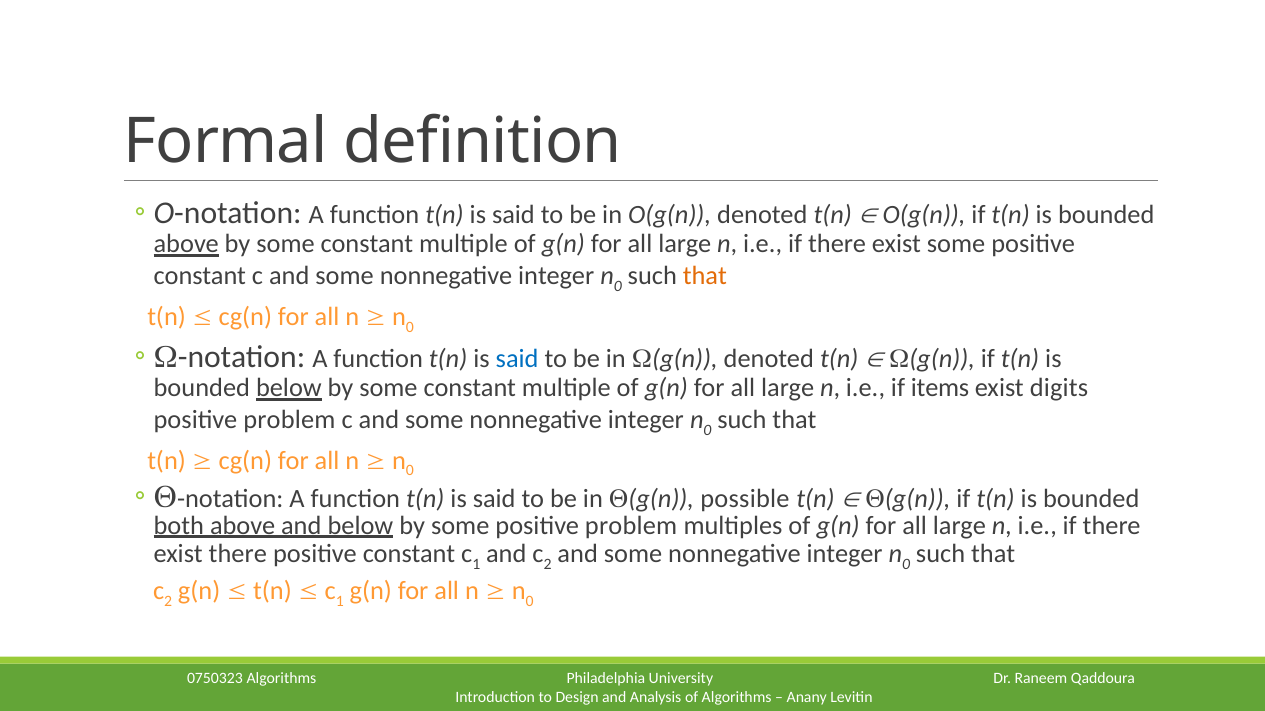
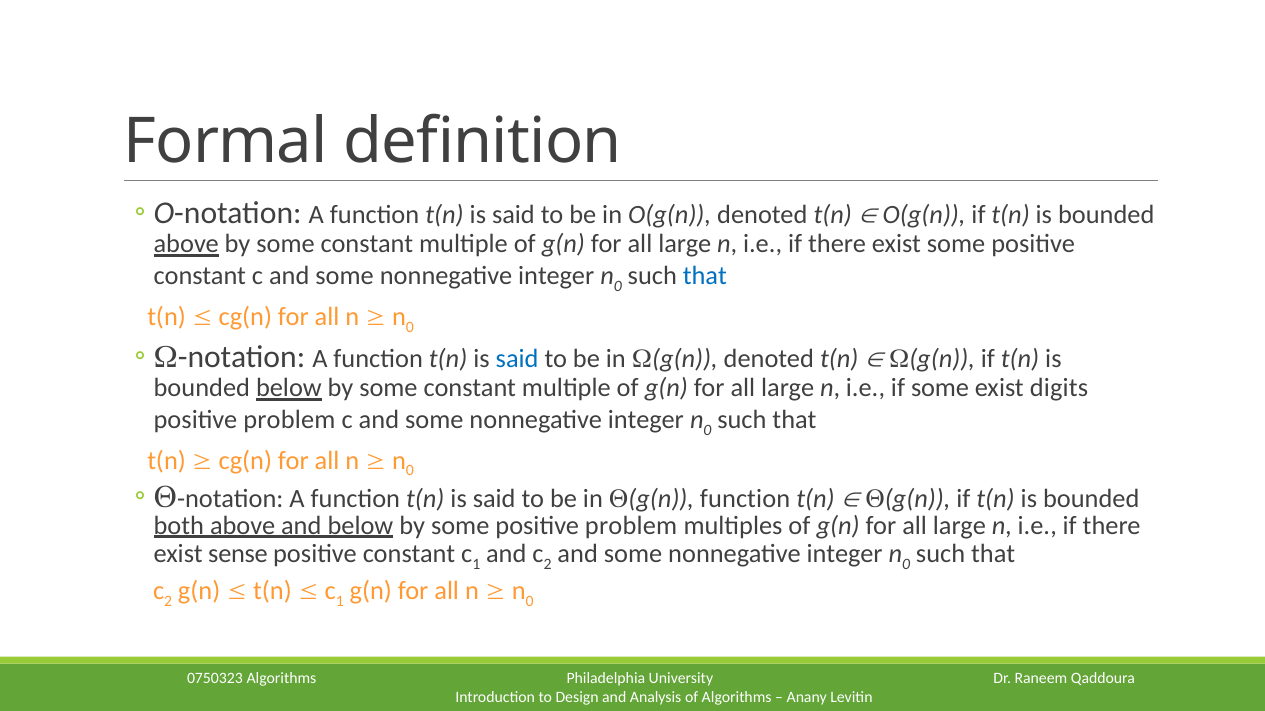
that at (705, 276) colour: orange -> blue
if items: items -> some
(g(n possible: possible -> function
exist there: there -> sense
